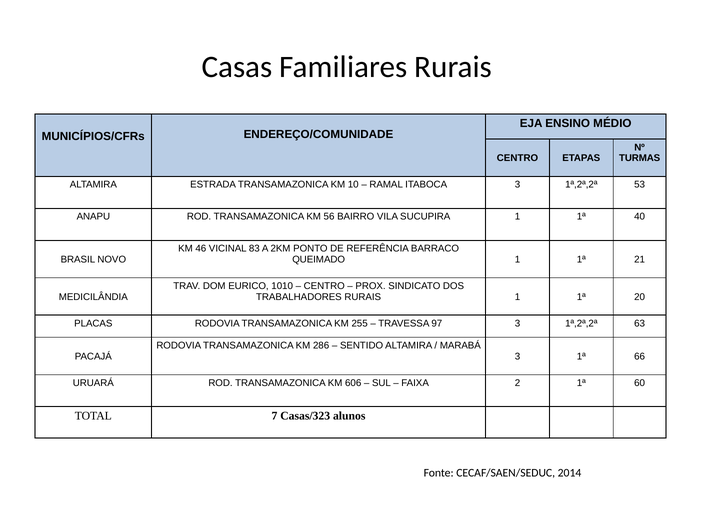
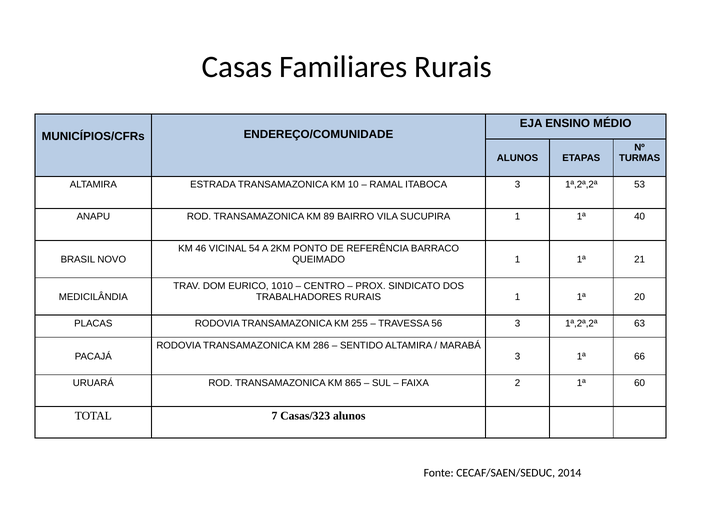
CENTRO at (517, 158): CENTRO -> ALUNOS
56: 56 -> 89
83: 83 -> 54
97: 97 -> 56
606: 606 -> 865
